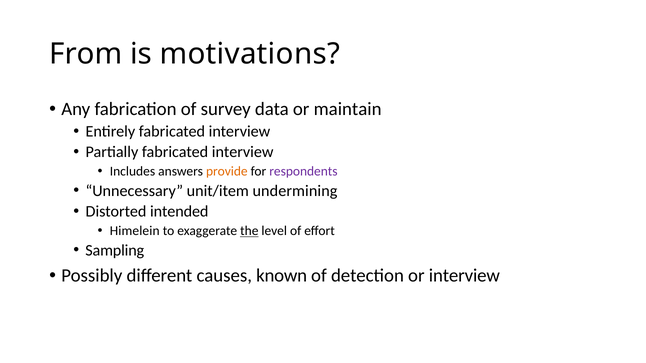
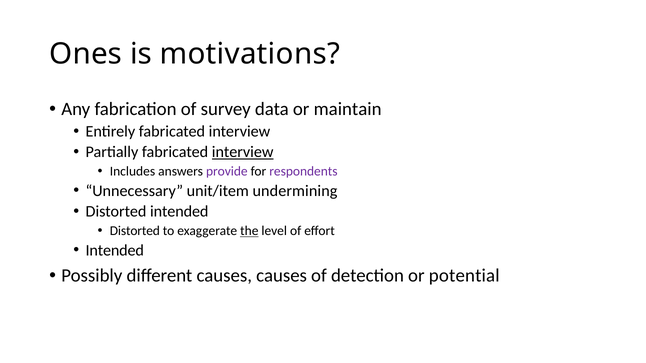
From: From -> Ones
interview at (243, 152) underline: none -> present
provide colour: orange -> purple
Himelein at (135, 231): Himelein -> Distorted
Sampling at (115, 250): Sampling -> Intended
causes known: known -> causes
or interview: interview -> potential
